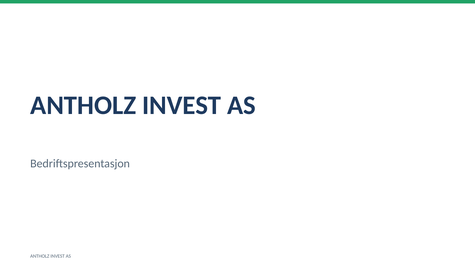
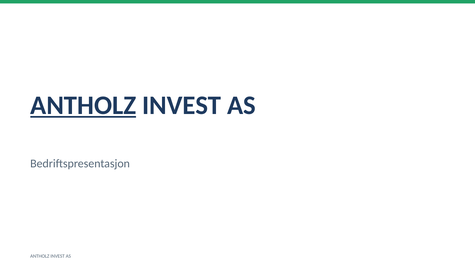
ANTHOLZ at (83, 105) underline: none -> present
